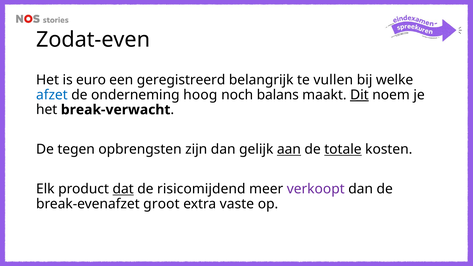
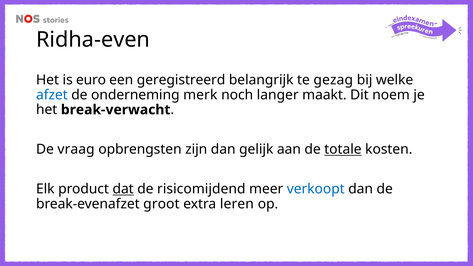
Zodat-even: Zodat-even -> Ridha-even
vullen: vullen -> gezag
hoog: hoog -> merk
balans: balans -> langer
Dit underline: present -> none
tegen: tegen -> vraag
aan underline: present -> none
verkoopt colour: purple -> blue
vaste: vaste -> leren
